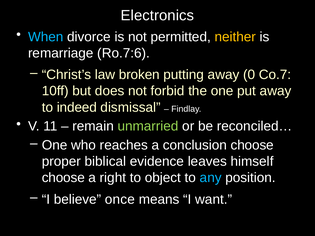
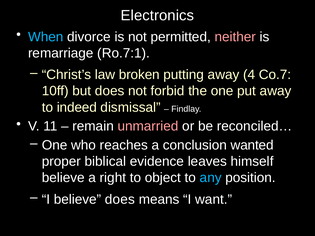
neither colour: yellow -> pink
Ro.7:6: Ro.7:6 -> Ro.7:1
0: 0 -> 4
unmarried colour: light green -> pink
conclusion choose: choose -> wanted
choose at (63, 178): choose -> believe
believe once: once -> does
